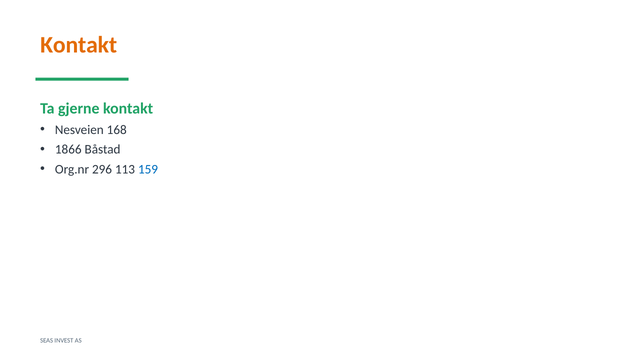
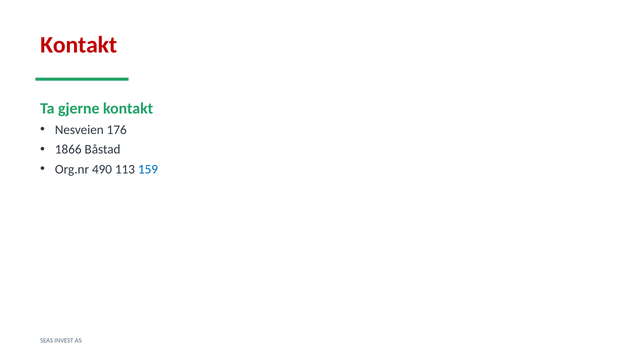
Kontakt at (79, 45) colour: orange -> red
168: 168 -> 176
296: 296 -> 490
